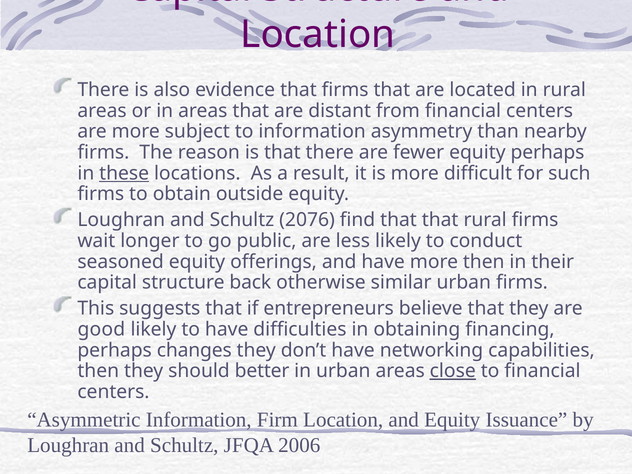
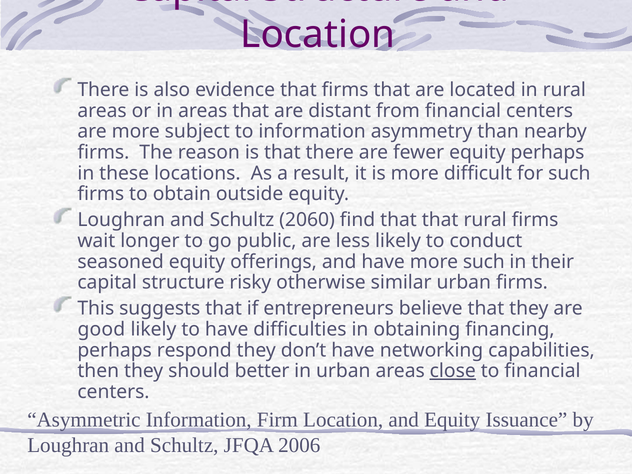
these underline: present -> none
2076: 2076 -> 2060
more then: then -> such
back: back -> risky
changes: changes -> respond
